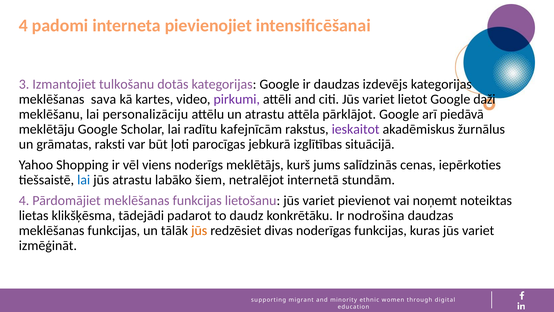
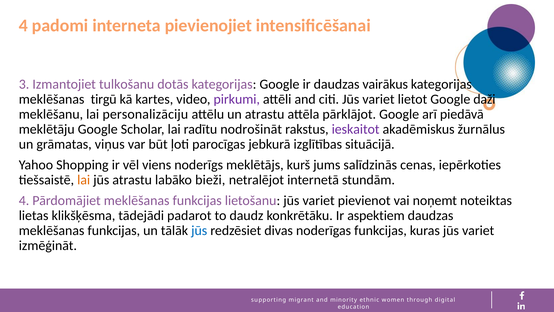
izdevējs: izdevējs -> vairākus
sava: sava -> tirgū
kafejnīcām: kafejnīcām -> nodrošināt
raksti: raksti -> viņus
lai at (84, 180) colour: blue -> orange
šiem: šiem -> bieži
nodrošina: nodrošina -> aspektiem
jūs at (199, 230) colour: orange -> blue
